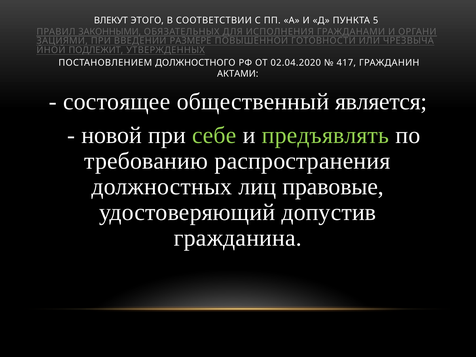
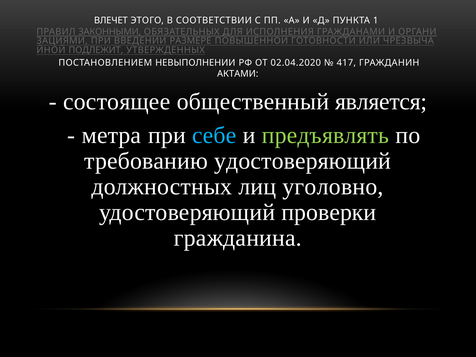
ВЛЕКУТ: ВЛЕКУТ -> ВЛЕЧЕТ
5: 5 -> 1
ДОЛЖНОСТНОГО: ДОЛЖНОСТНОГО -> НЕВЫПОЛНЕНИИ
новой: новой -> метра
себе colour: light green -> light blue
требованию распространения: распространения -> удостоверяющий
правовые: правовые -> уголовно
допустив: допустив -> проверки
